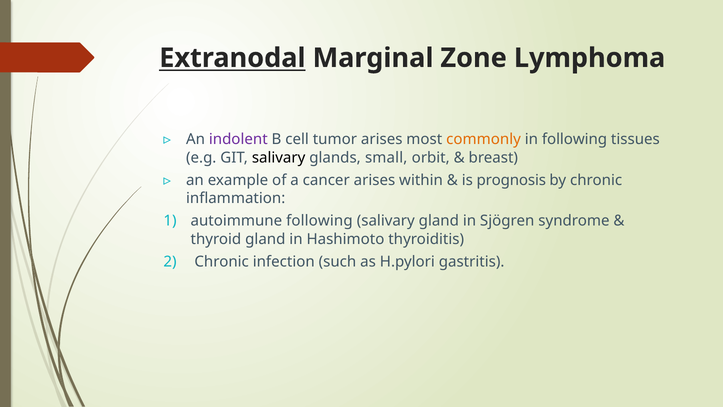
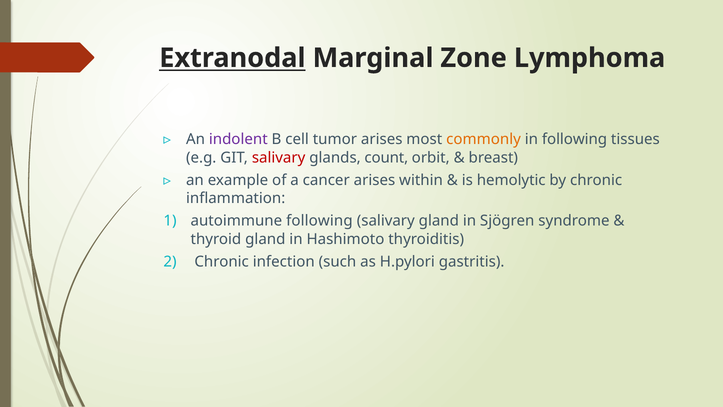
salivary at (279, 157) colour: black -> red
small: small -> count
prognosis: prognosis -> hemolytic
